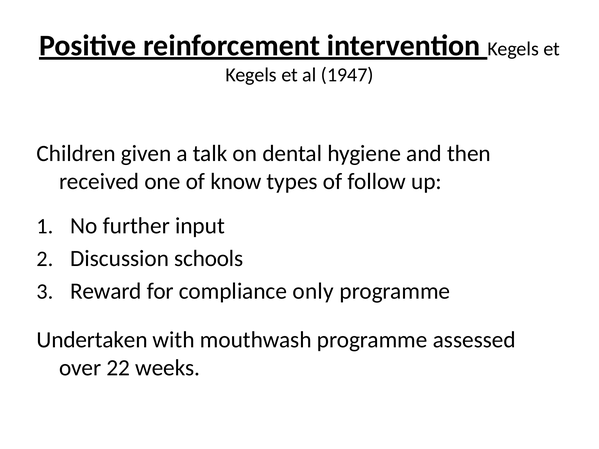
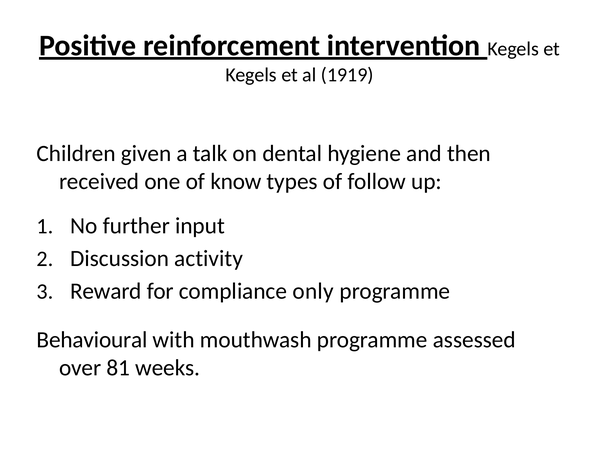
1947: 1947 -> 1919
schools: schools -> activity
Undertaken: Undertaken -> Behavioural
22: 22 -> 81
